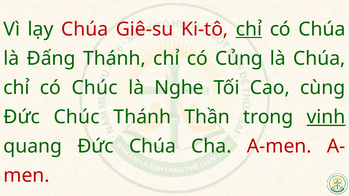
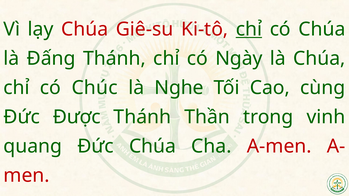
Củng: Củng -> Ngày
Đức Chúc: Chúc -> Được
vinh underline: present -> none
